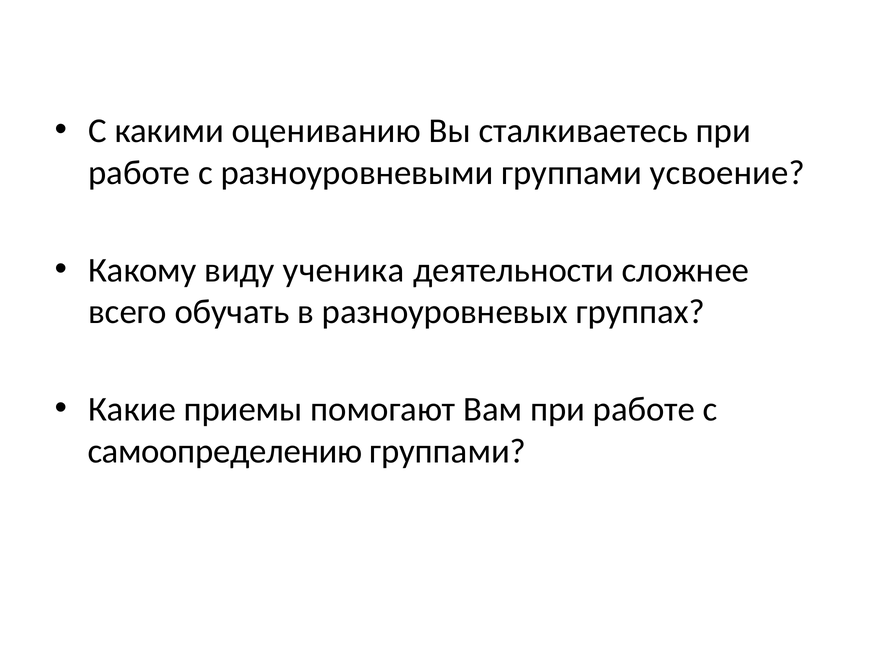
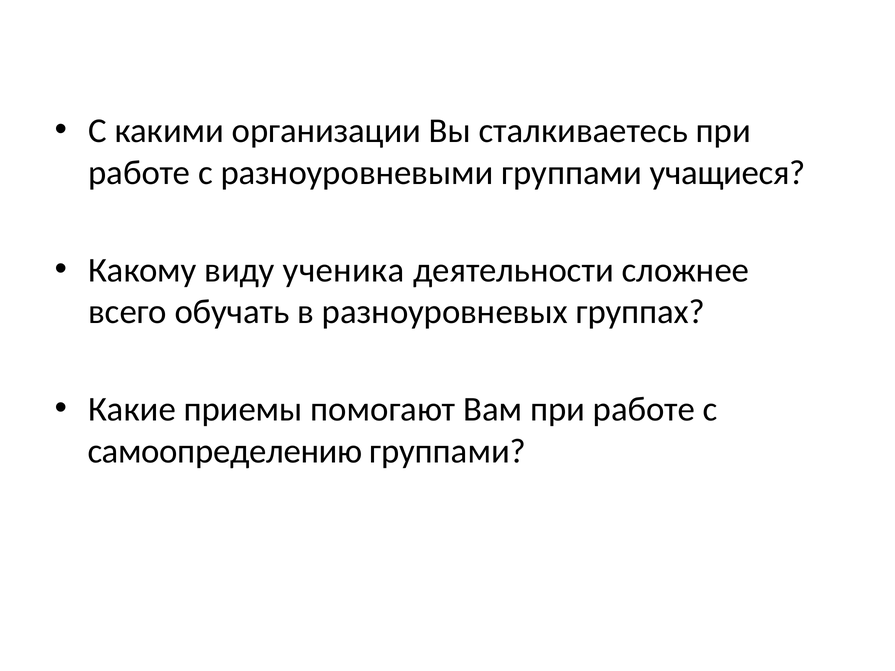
оцениванию: оцениванию -> организации
усвоение: усвоение -> учащиеся
